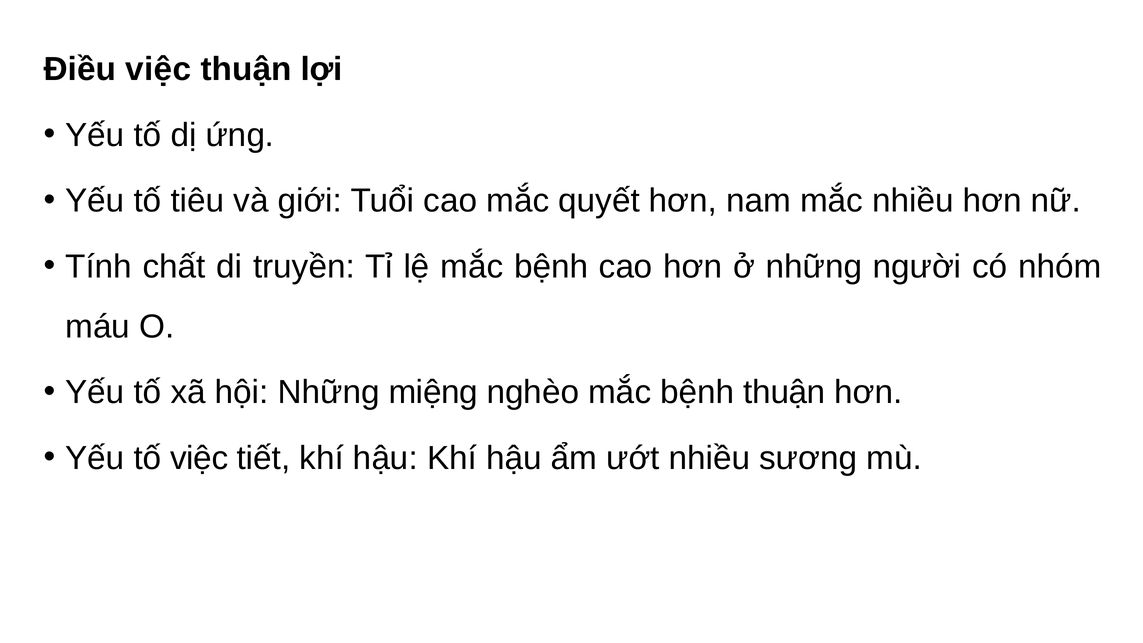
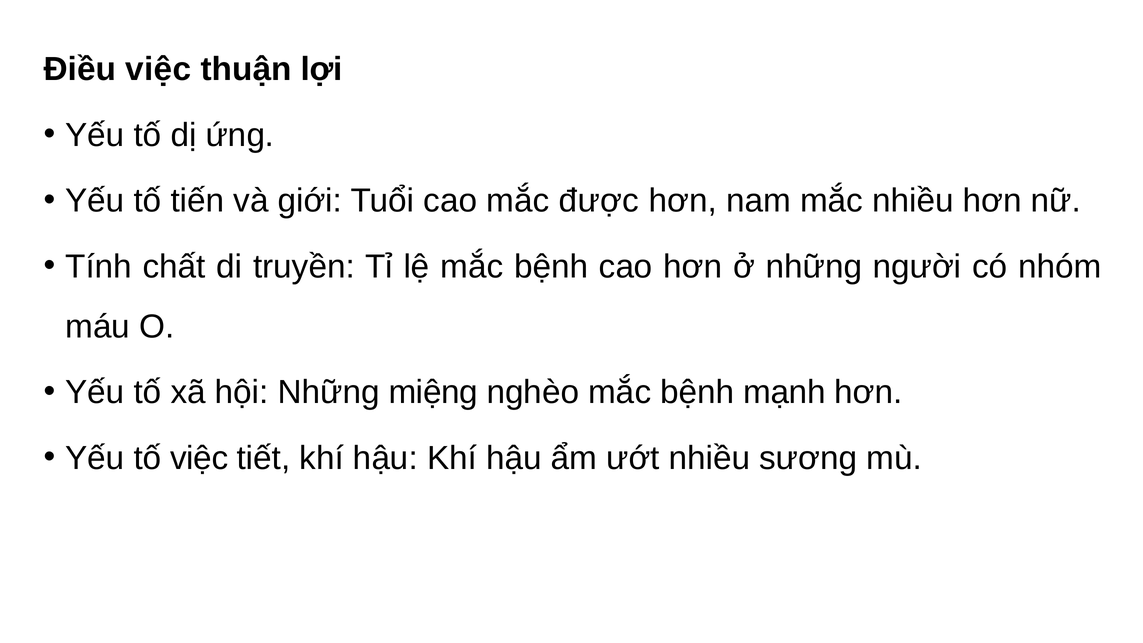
tiêu: tiêu -> tiến
quyết: quyết -> được
bệnh thuận: thuận -> mạnh
